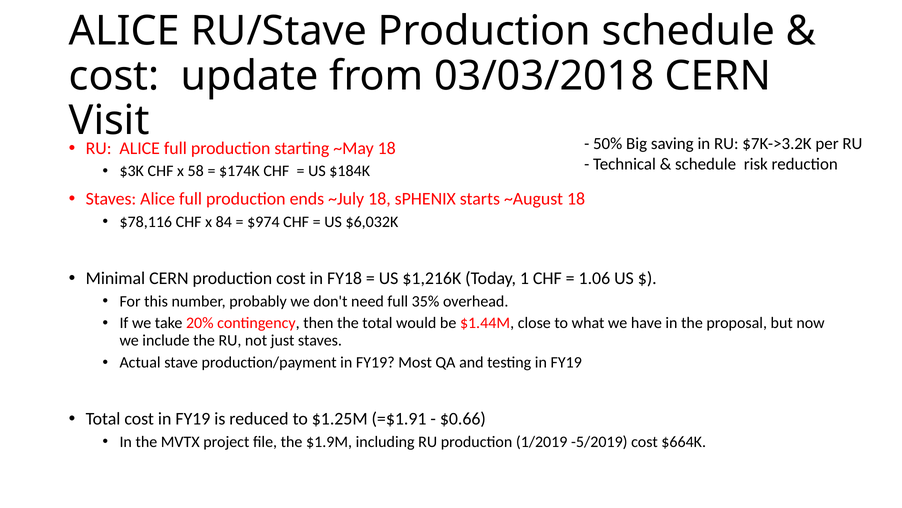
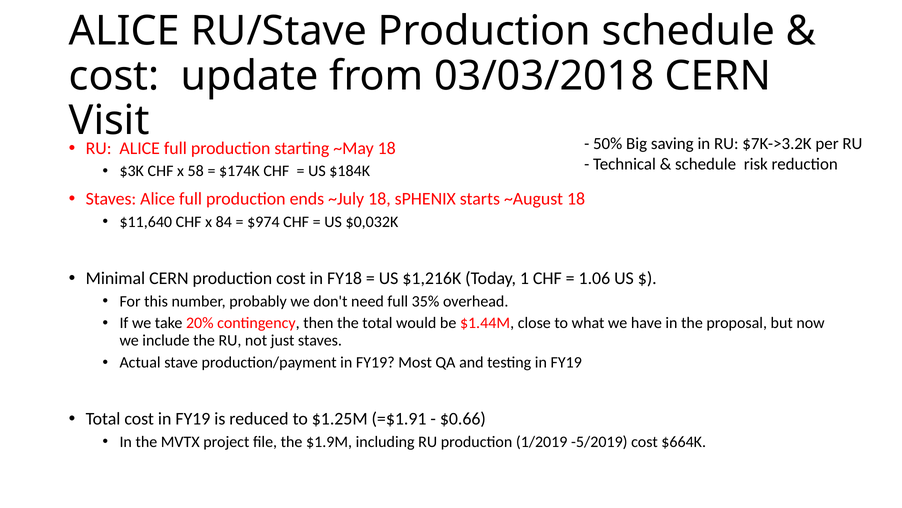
$78,116: $78,116 -> $11,640
$6,032K: $6,032K -> $0,032K
